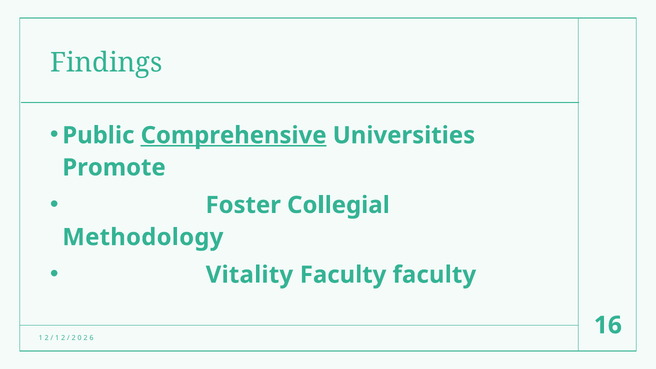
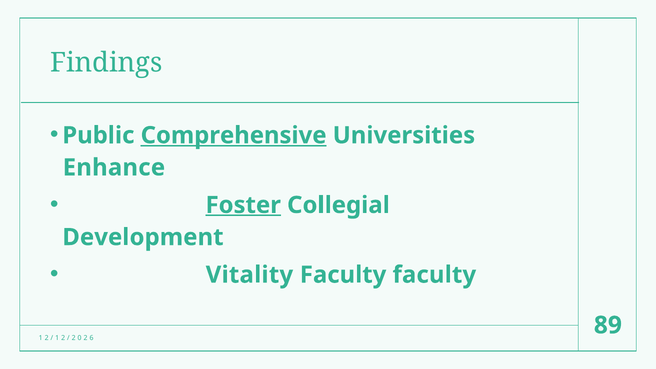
Promote: Promote -> Enhance
Foster underline: none -> present
Methodology: Methodology -> Development
16: 16 -> 89
